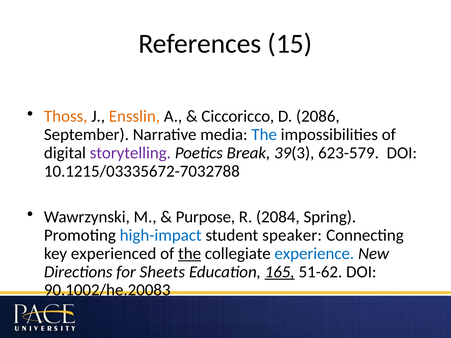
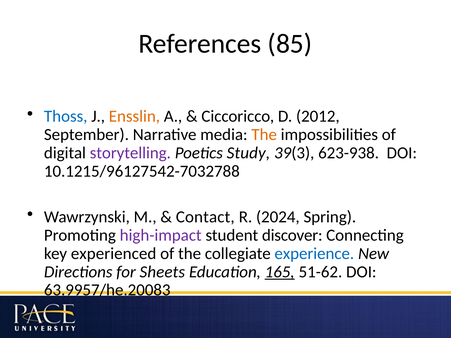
15: 15 -> 85
Thoss colour: orange -> blue
2086: 2086 -> 2012
The at (264, 135) colour: blue -> orange
Break: Break -> Study
623-579: 623-579 -> 623-938
10.1215/03335672-7032788: 10.1215/03335672-7032788 -> 10.1215/96127542-7032788
Purpose: Purpose -> Contact
2084: 2084 -> 2024
high-impact colour: blue -> purple
speaker: speaker -> discover
the at (190, 254) underline: present -> none
90.1002/he.20083: 90.1002/he.20083 -> 63.9957/he.20083
